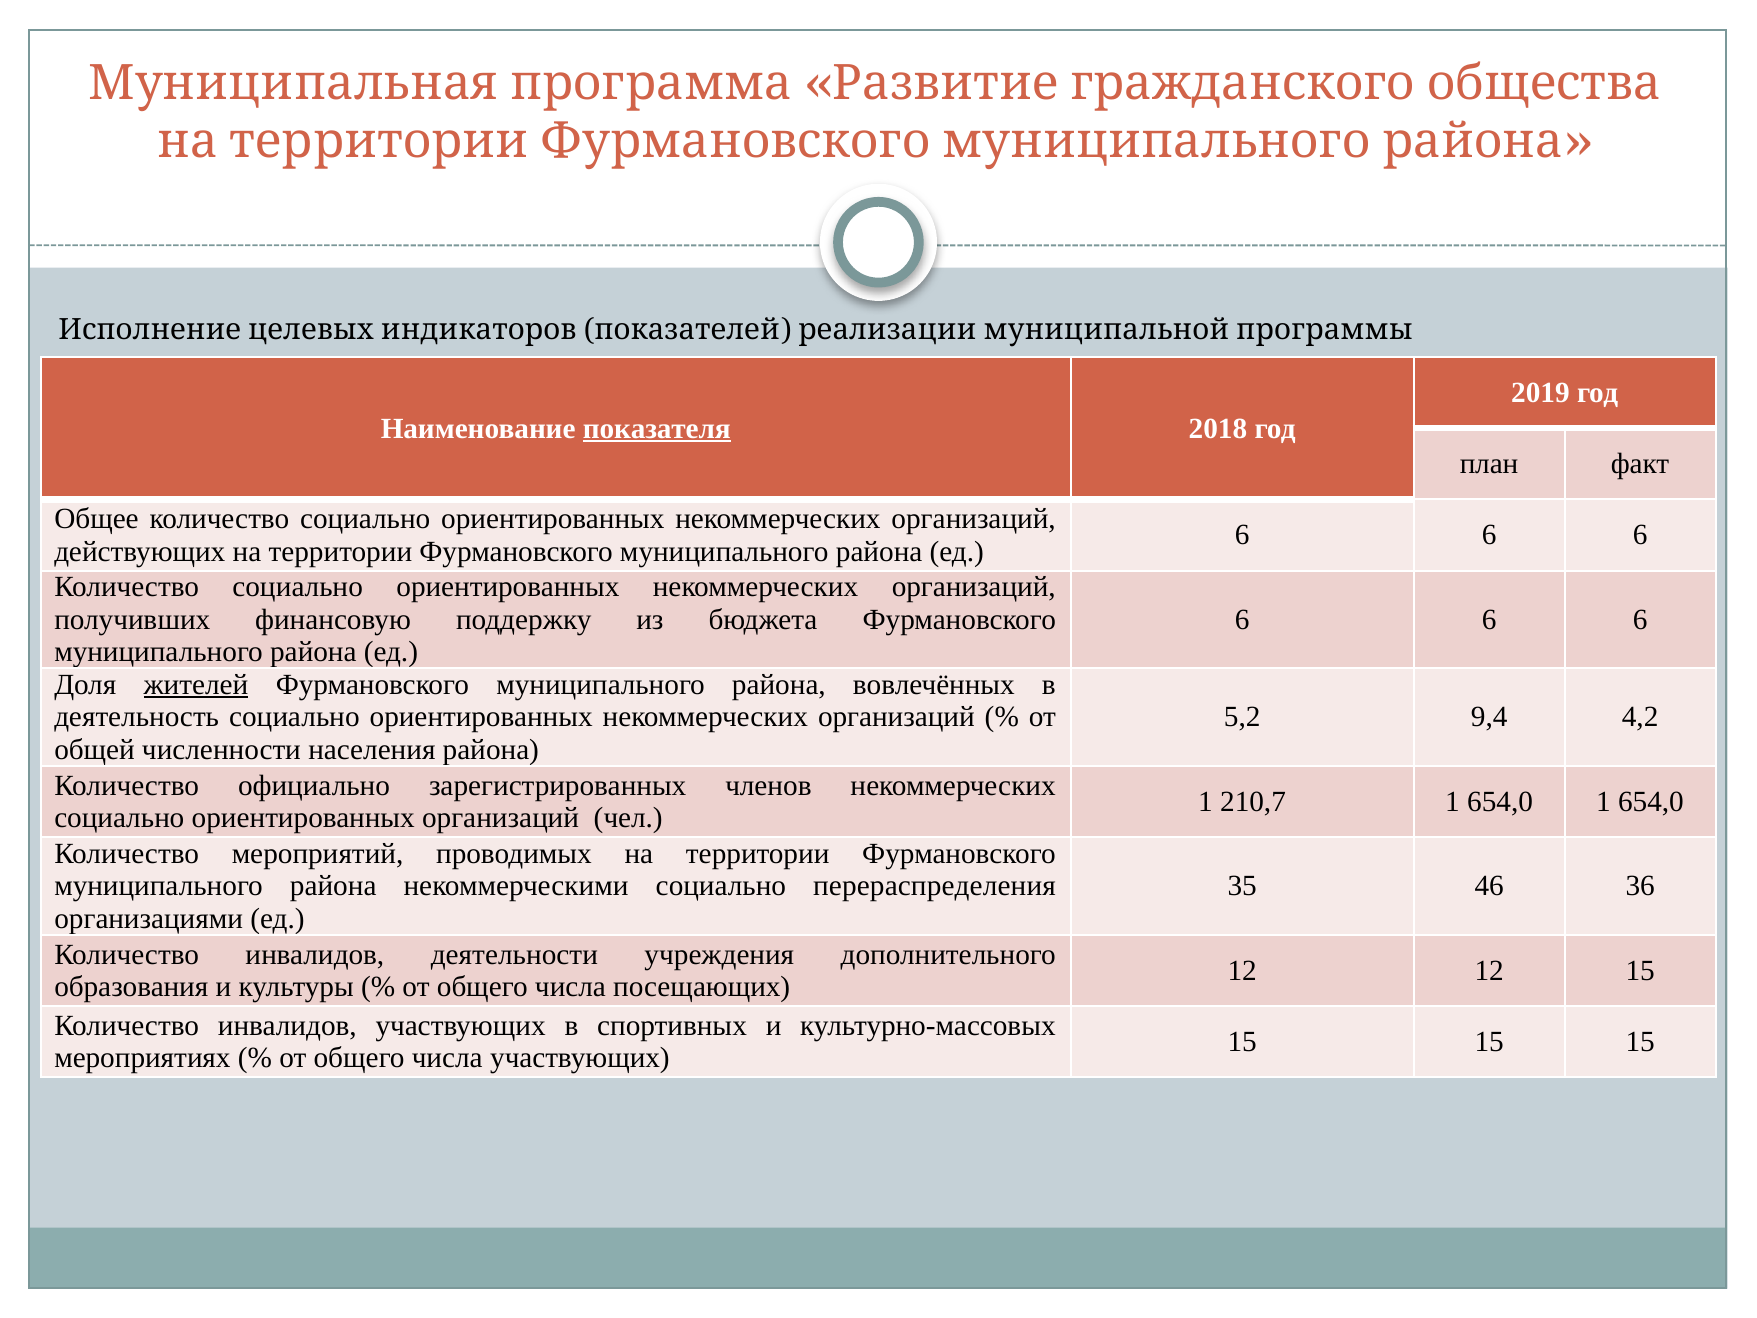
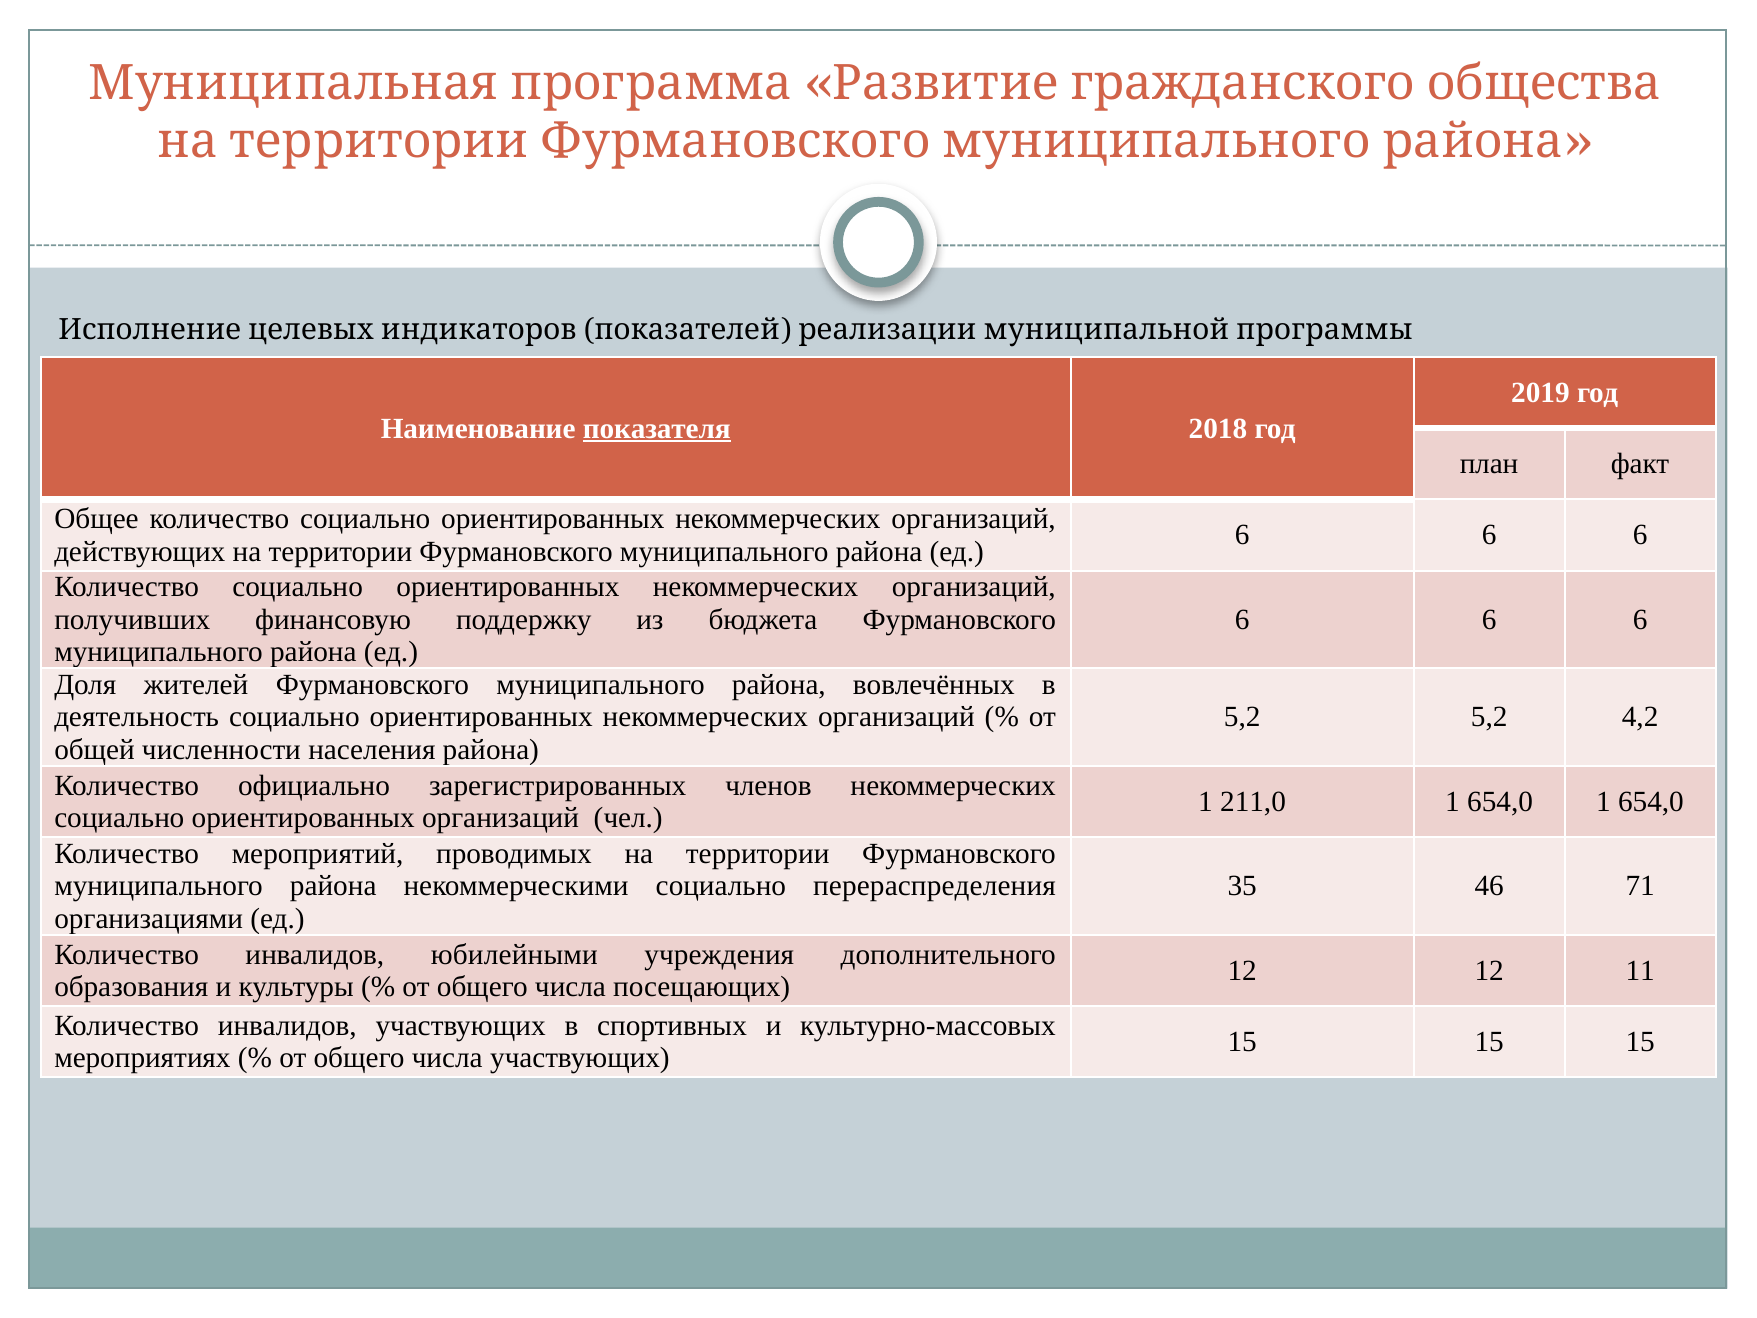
жителей underline: present -> none
5,2 9,4: 9,4 -> 5,2
210,7: 210,7 -> 211,0
36: 36 -> 71
деятельности: деятельности -> юбилейными
12 15: 15 -> 11
